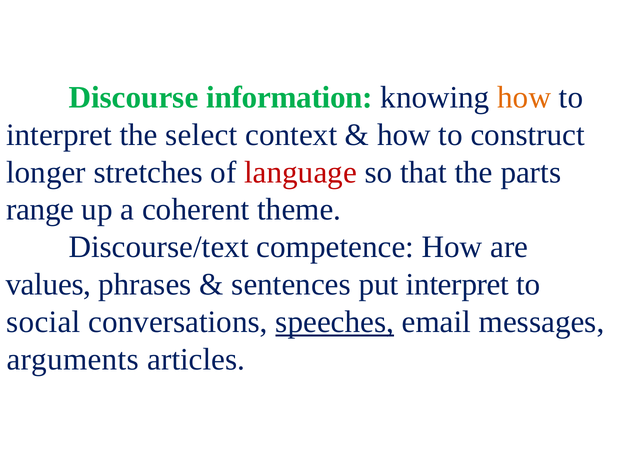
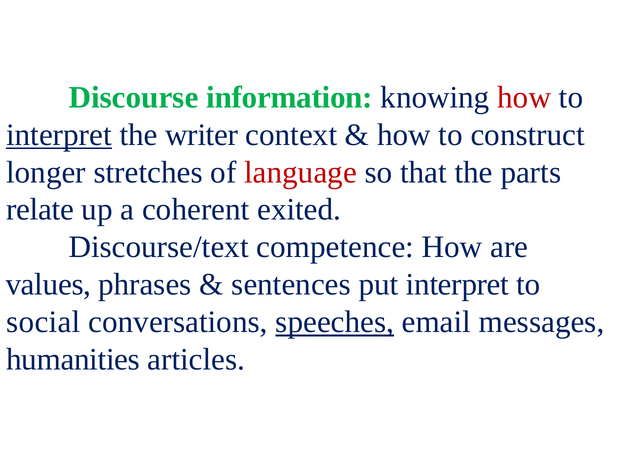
how at (524, 97) colour: orange -> red
interpret at (59, 135) underline: none -> present
select: select -> writer
range: range -> relate
theme: theme -> exited
arguments: arguments -> humanities
